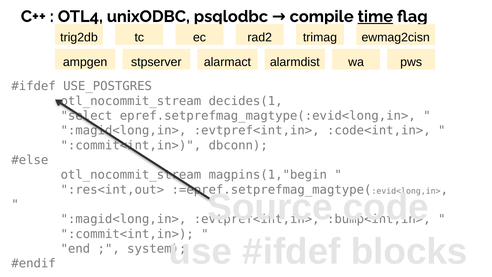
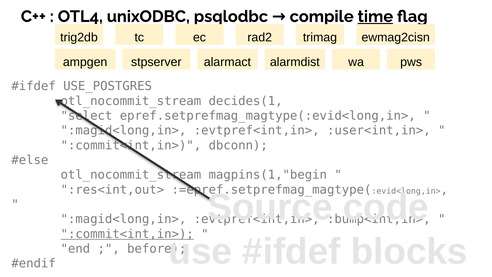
:code<int,in>: :code<int,in> -> :user<int,in>
:commit<int,in> at (127, 234) underline: none -> present
system: system -> before
